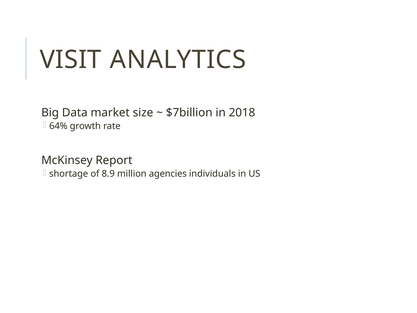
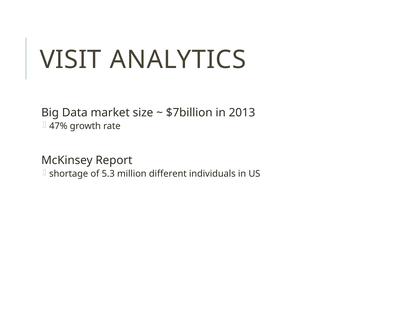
2018: 2018 -> 2013
64%: 64% -> 47%
8.9: 8.9 -> 5.3
agencies: agencies -> different
